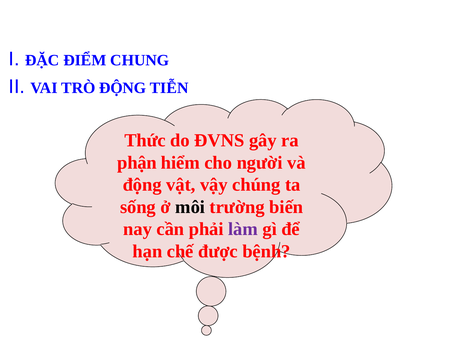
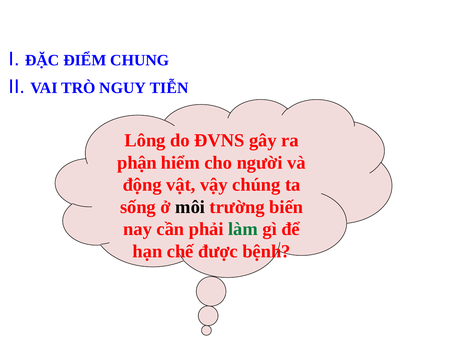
TRÒ ĐỘNG: ĐỘNG -> NGUY
Thức: Thức -> Lông
làm colour: purple -> green
